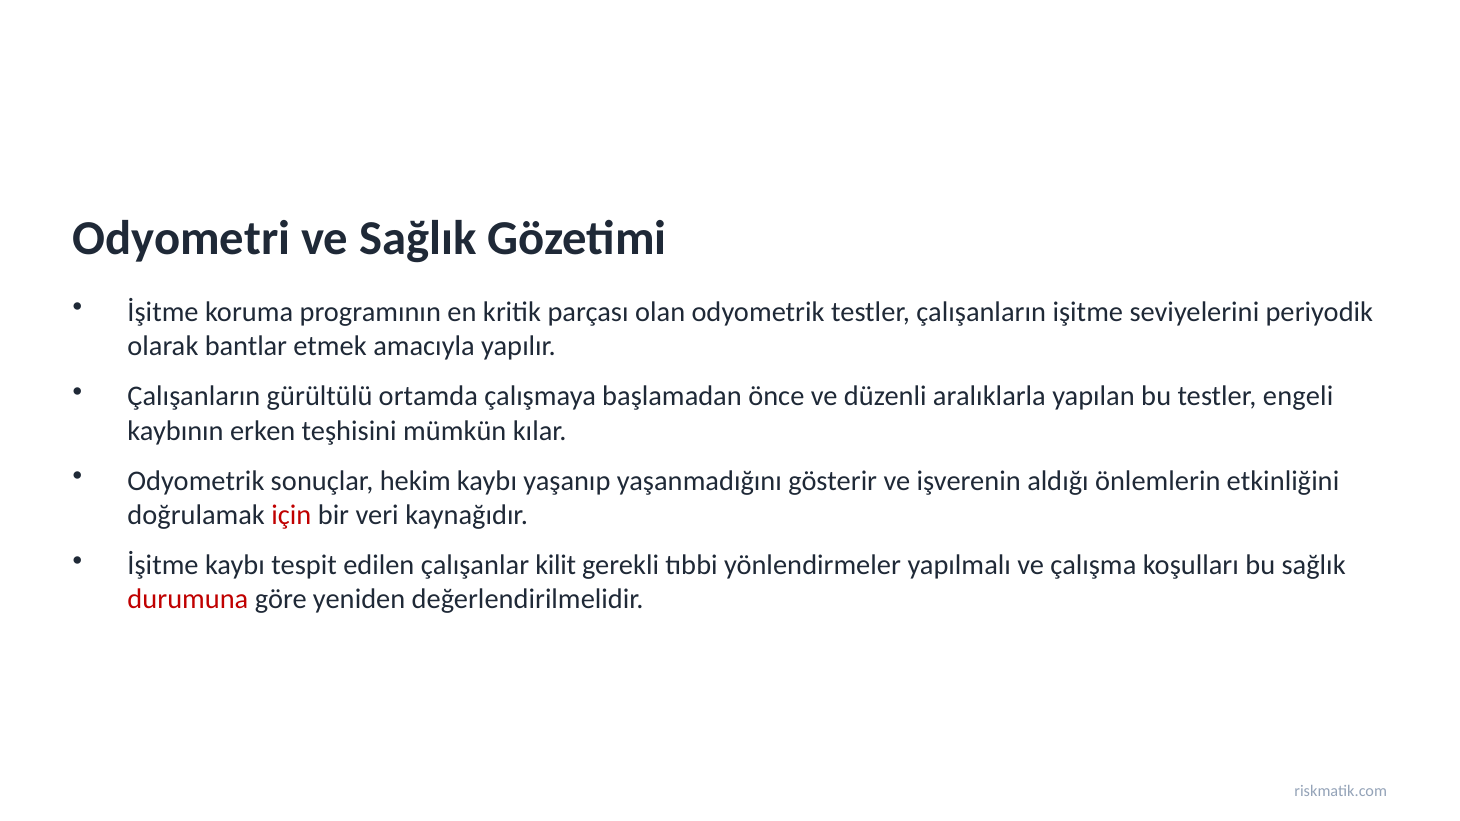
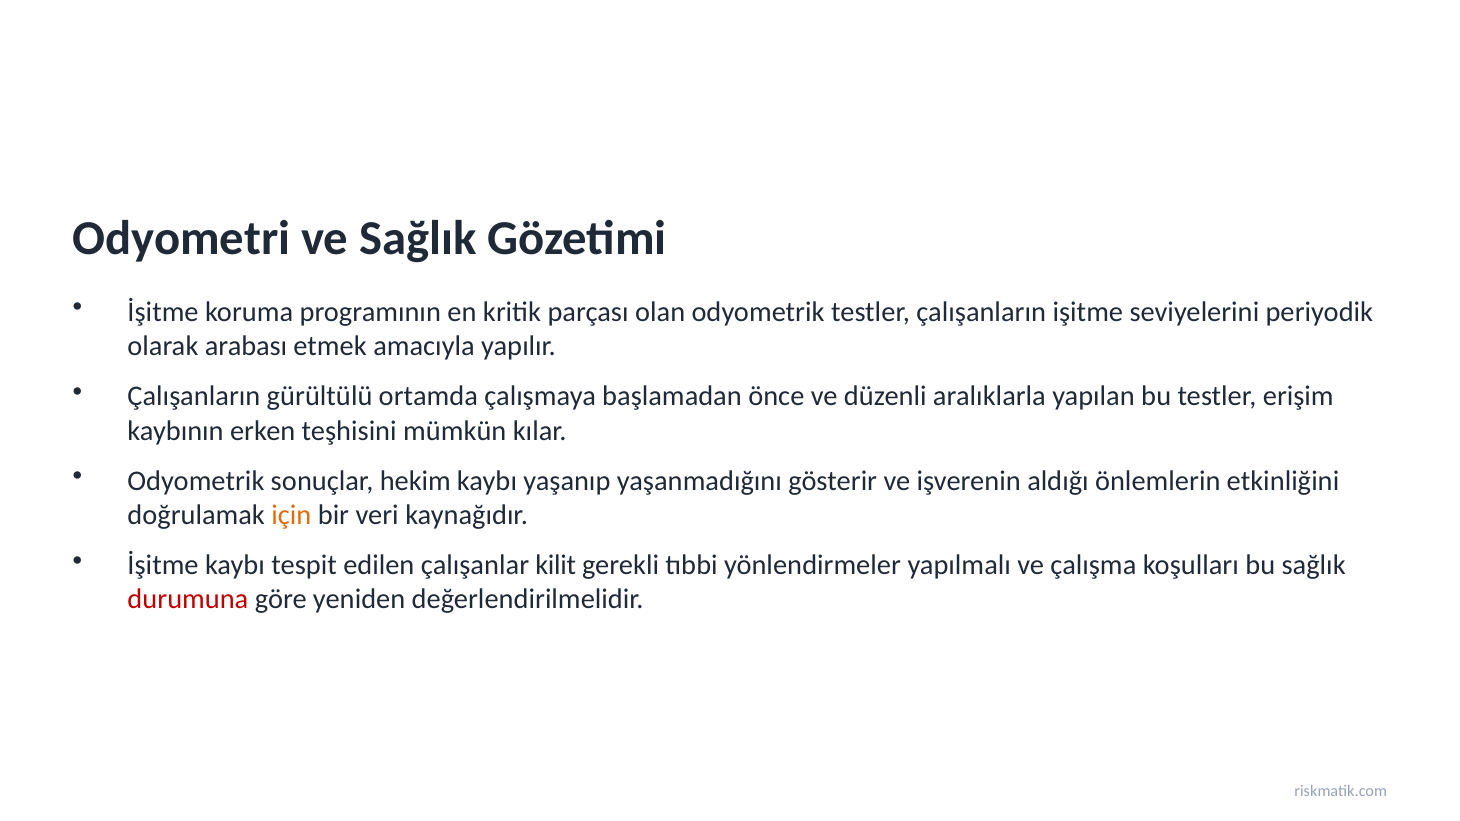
bantlar: bantlar -> arabası
engeli: engeli -> erişim
için colour: red -> orange
